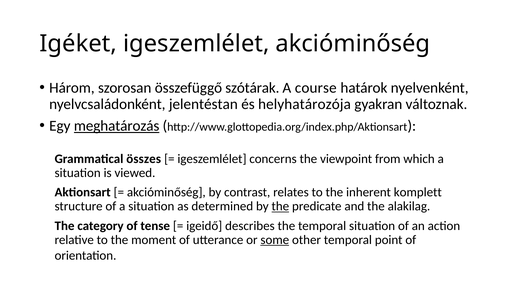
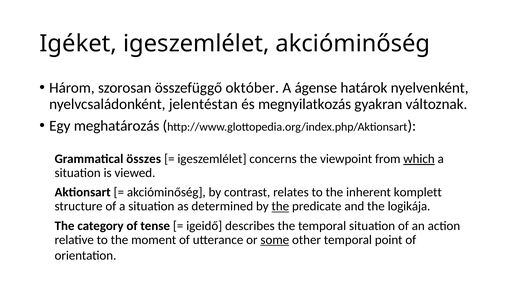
szótárak: szótárak -> október
course: course -> ágense
helyhatározója: helyhatározója -> megnyilatkozás
meghatározás underline: present -> none
which underline: none -> present
alakilag: alakilag -> logikája
